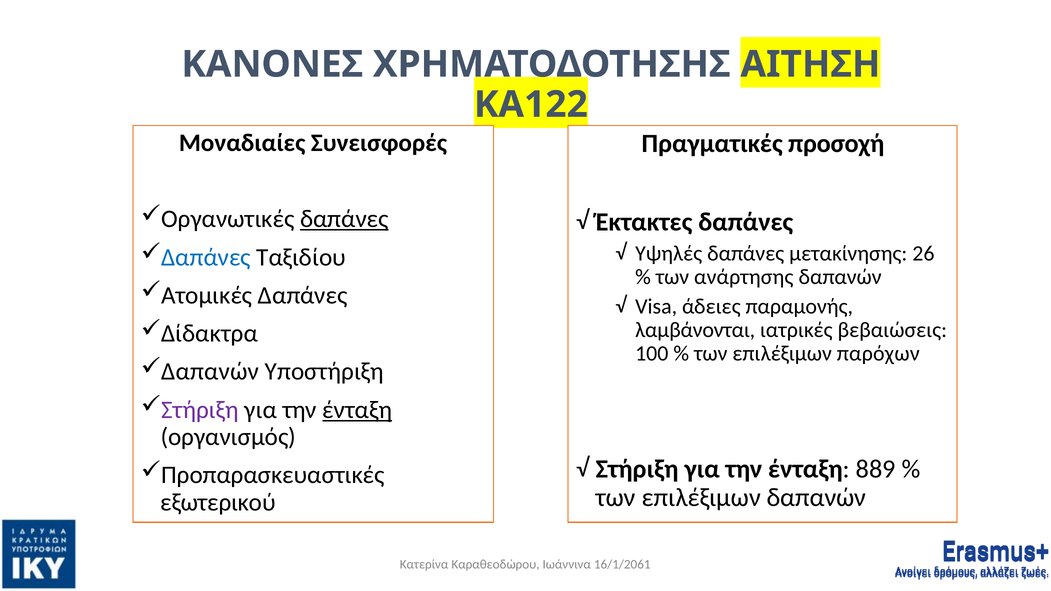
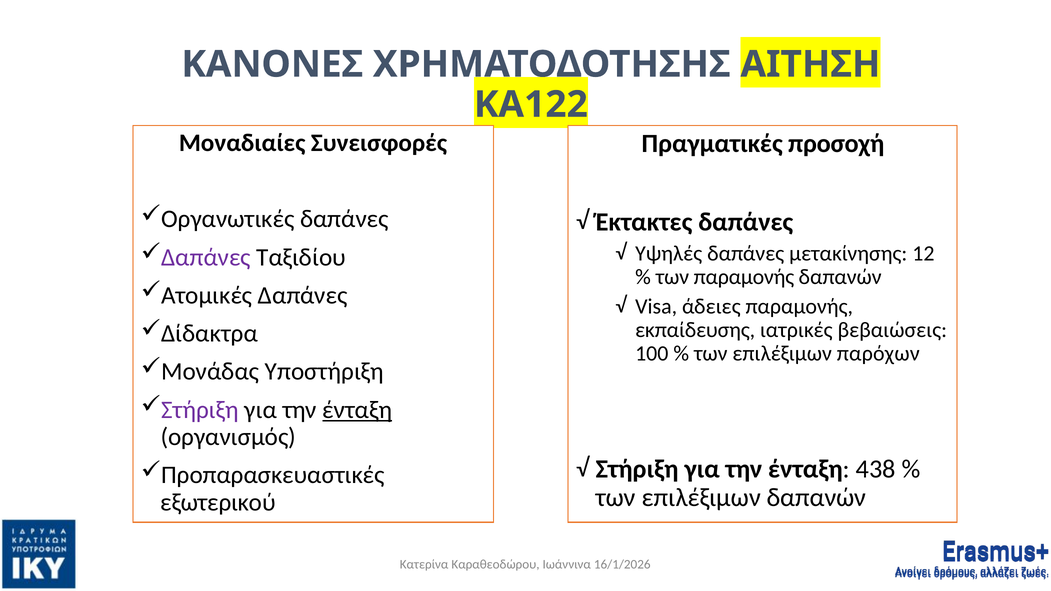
δαπάνες at (344, 219) underline: present -> none
26: 26 -> 12
Δαπάνες at (206, 257) colour: blue -> purple
των ανάρτησης: ανάρτησης -> παραμονής
λαμβάνονται: λαμβάνονται -> εκπαίδευσης
Δαπανών at (210, 372): Δαπανών -> Μονάδας
889: 889 -> 438
16/1/2061: 16/1/2061 -> 16/1/2026
